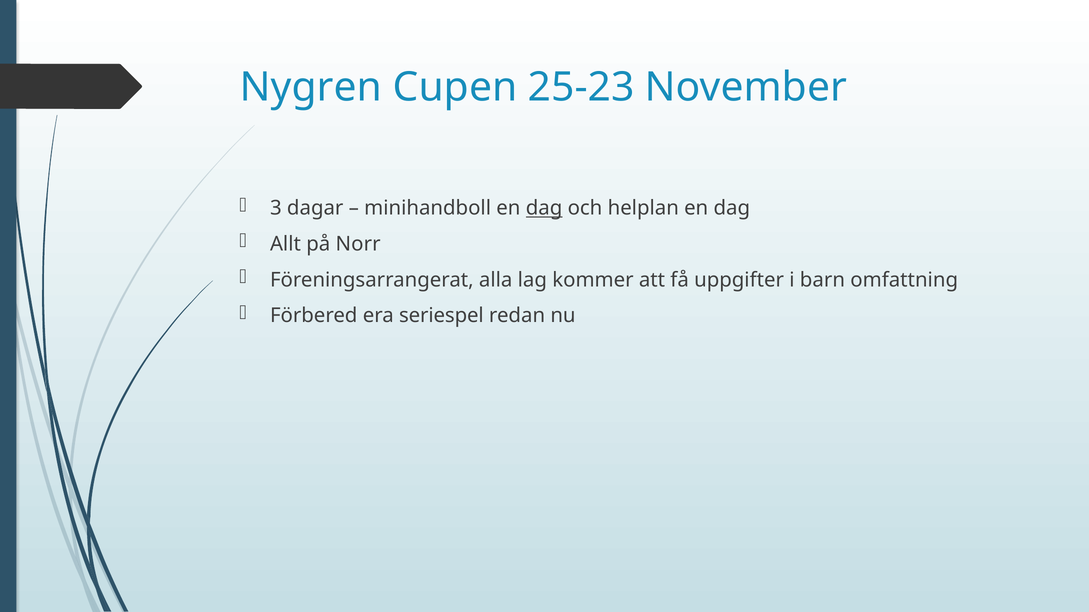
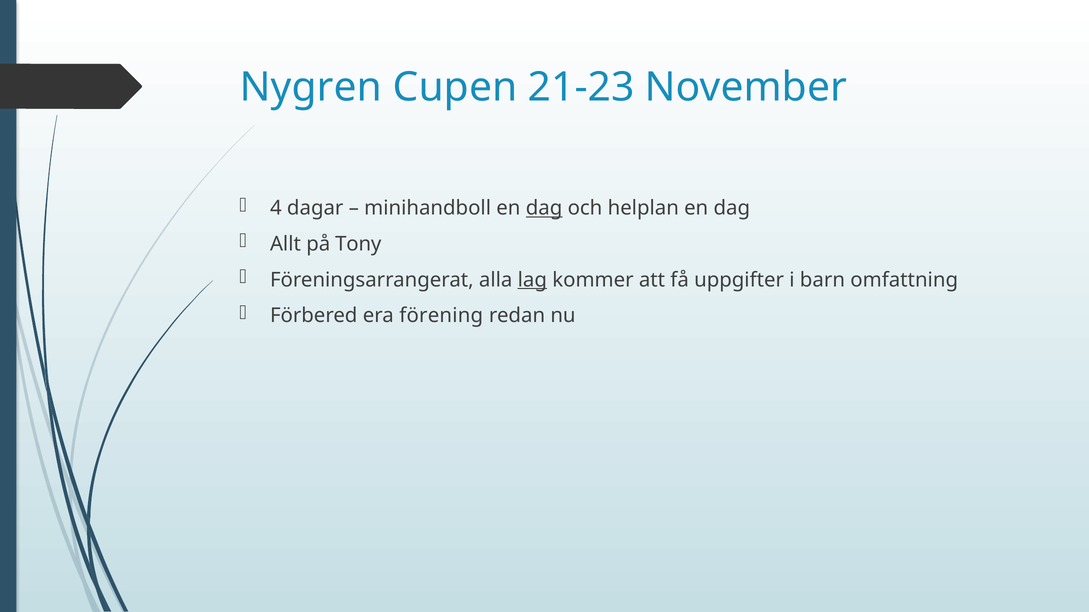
25-23: 25-23 -> 21-23
3: 3 -> 4
Norr: Norr -> Tony
lag underline: none -> present
seriespel: seriespel -> förening
